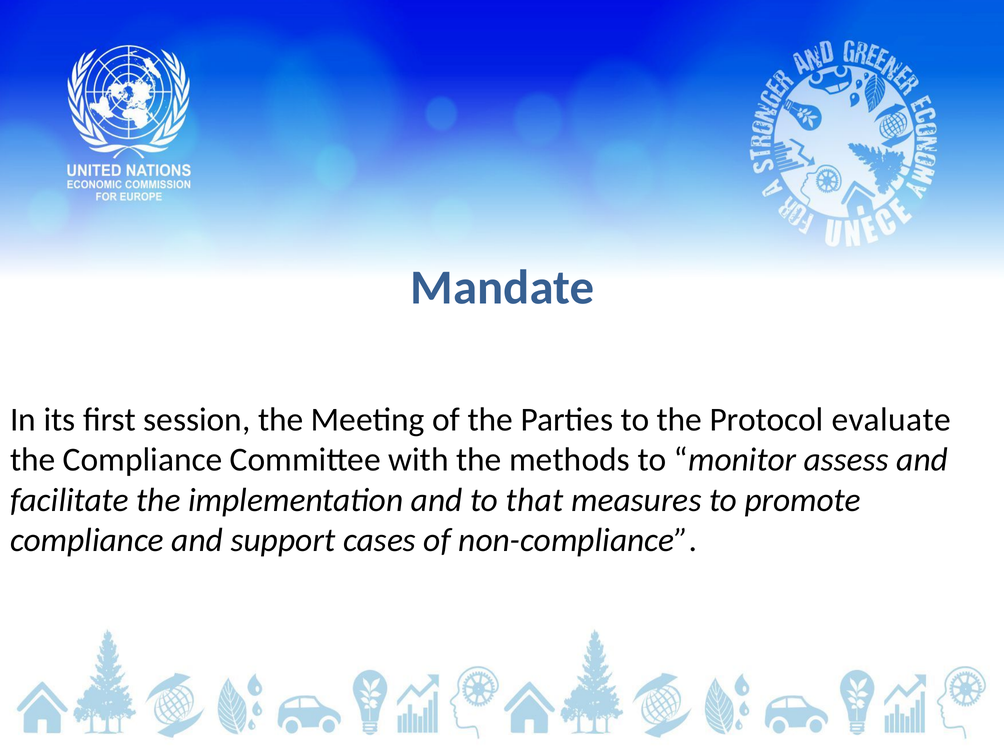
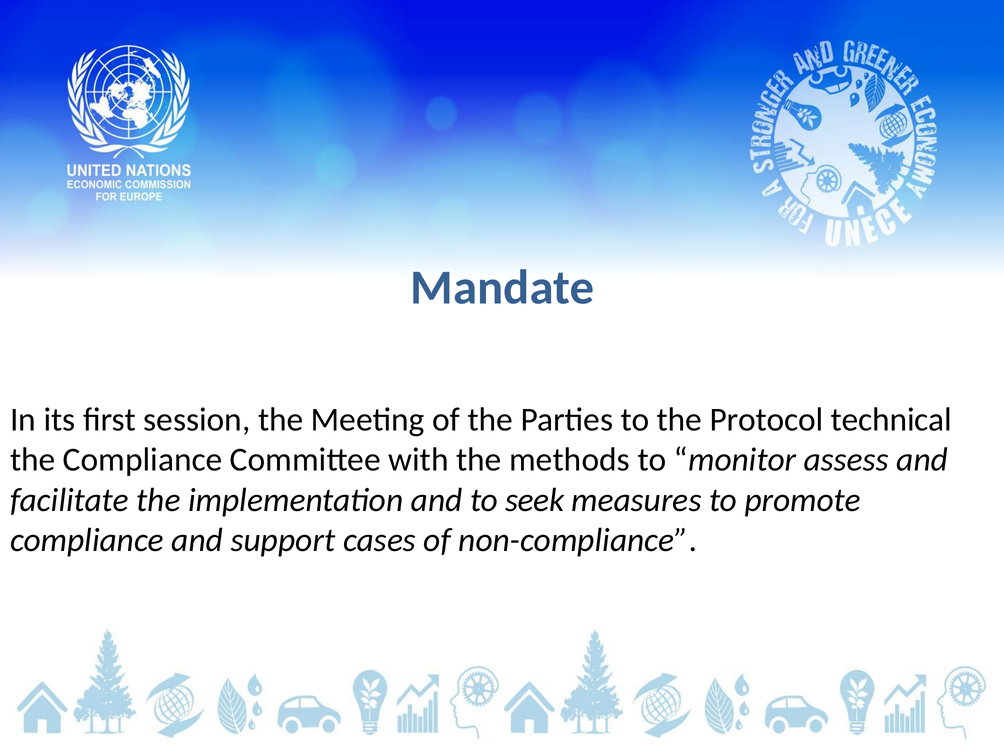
evaluate: evaluate -> technical
that: that -> seek
